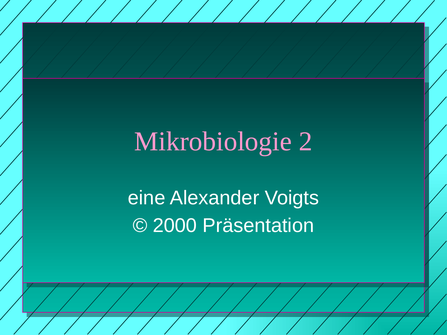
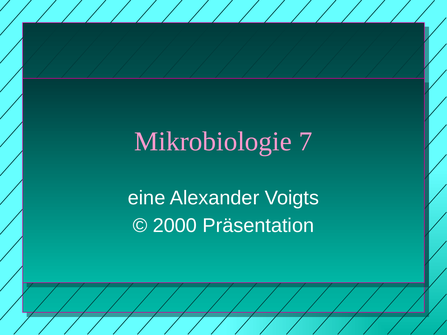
2: 2 -> 7
